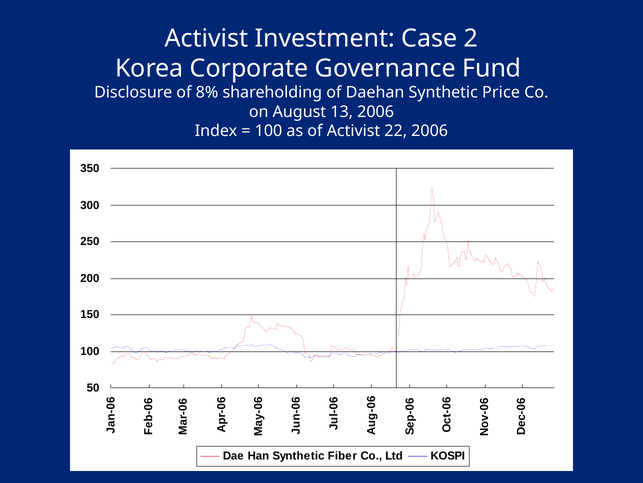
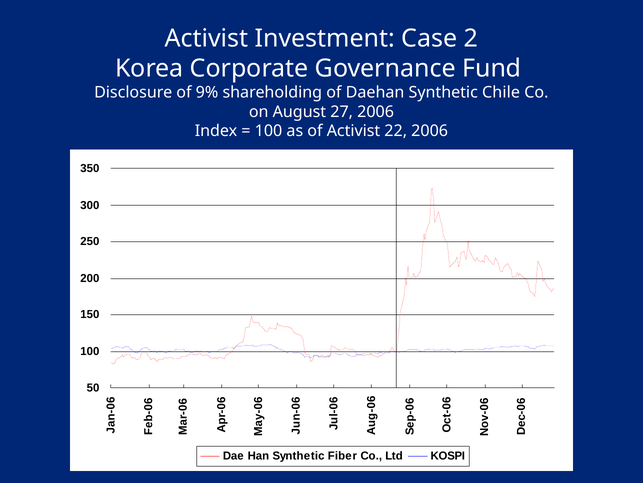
8%: 8% -> 9%
Price: Price -> Chile
13: 13 -> 27
